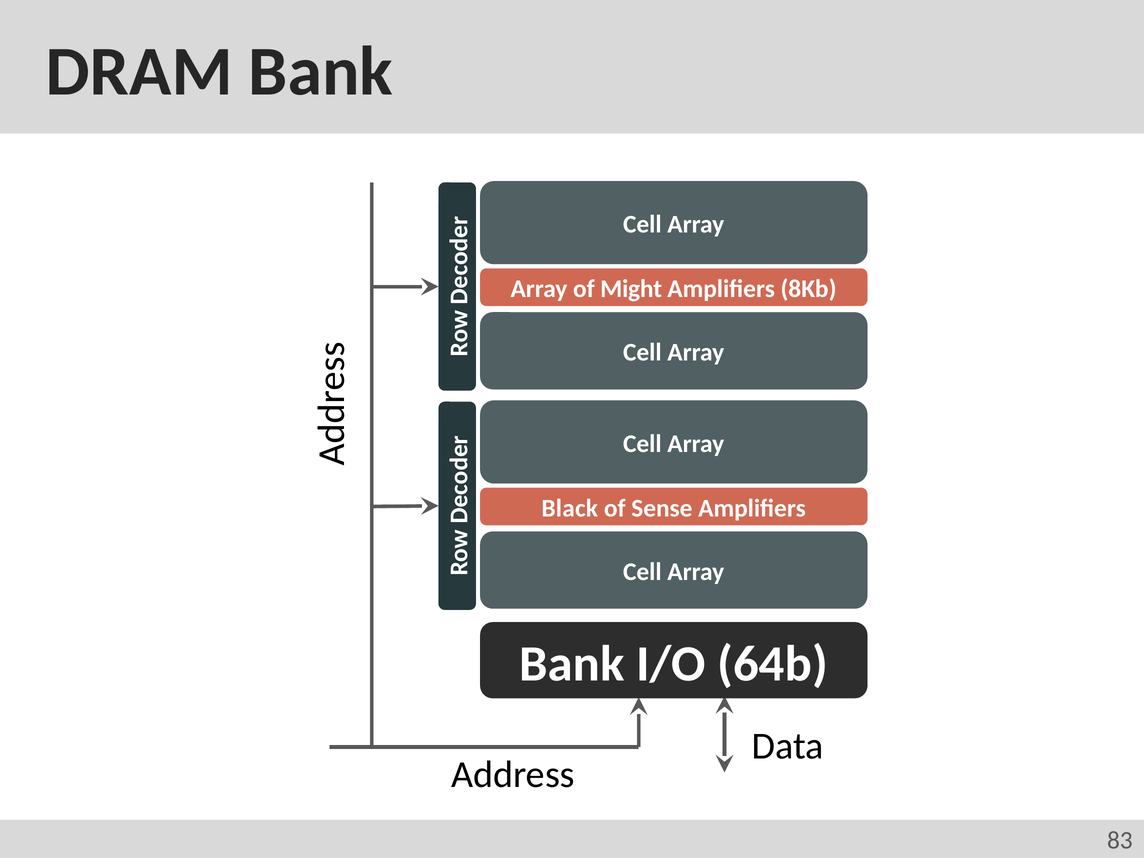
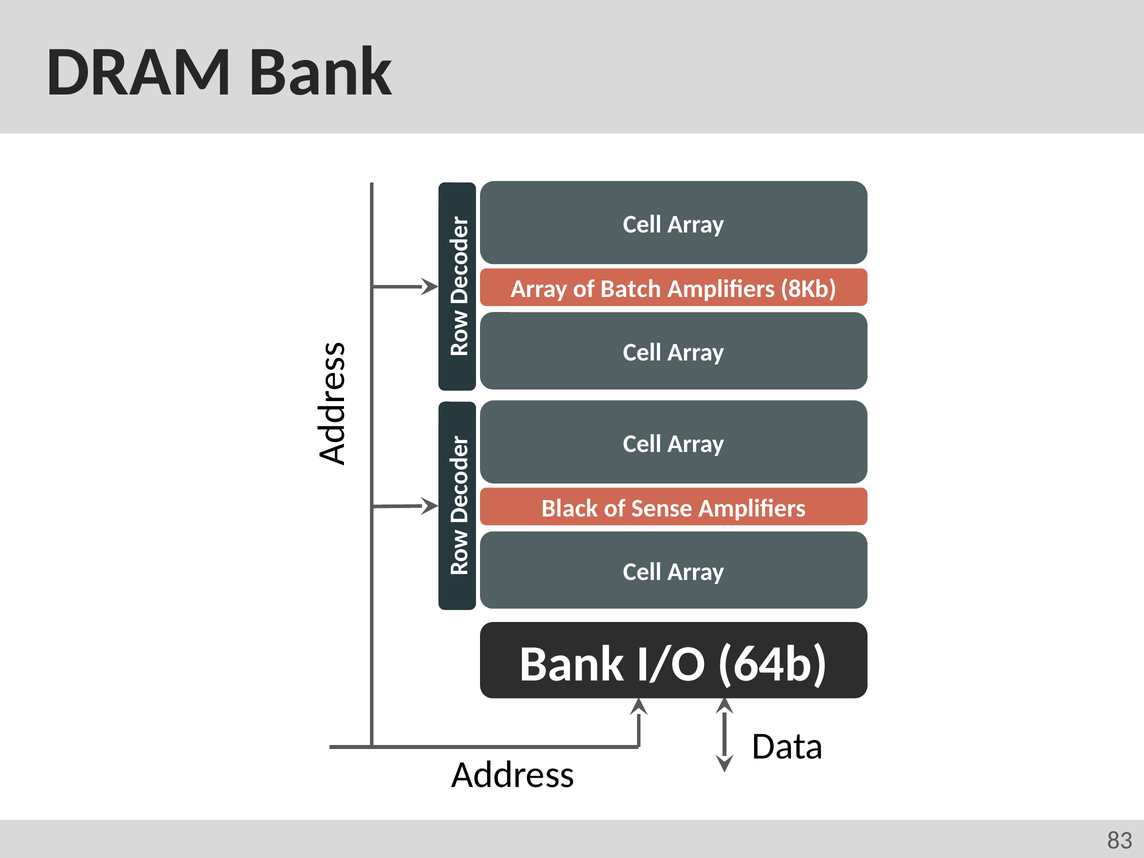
Might: Might -> Batch
